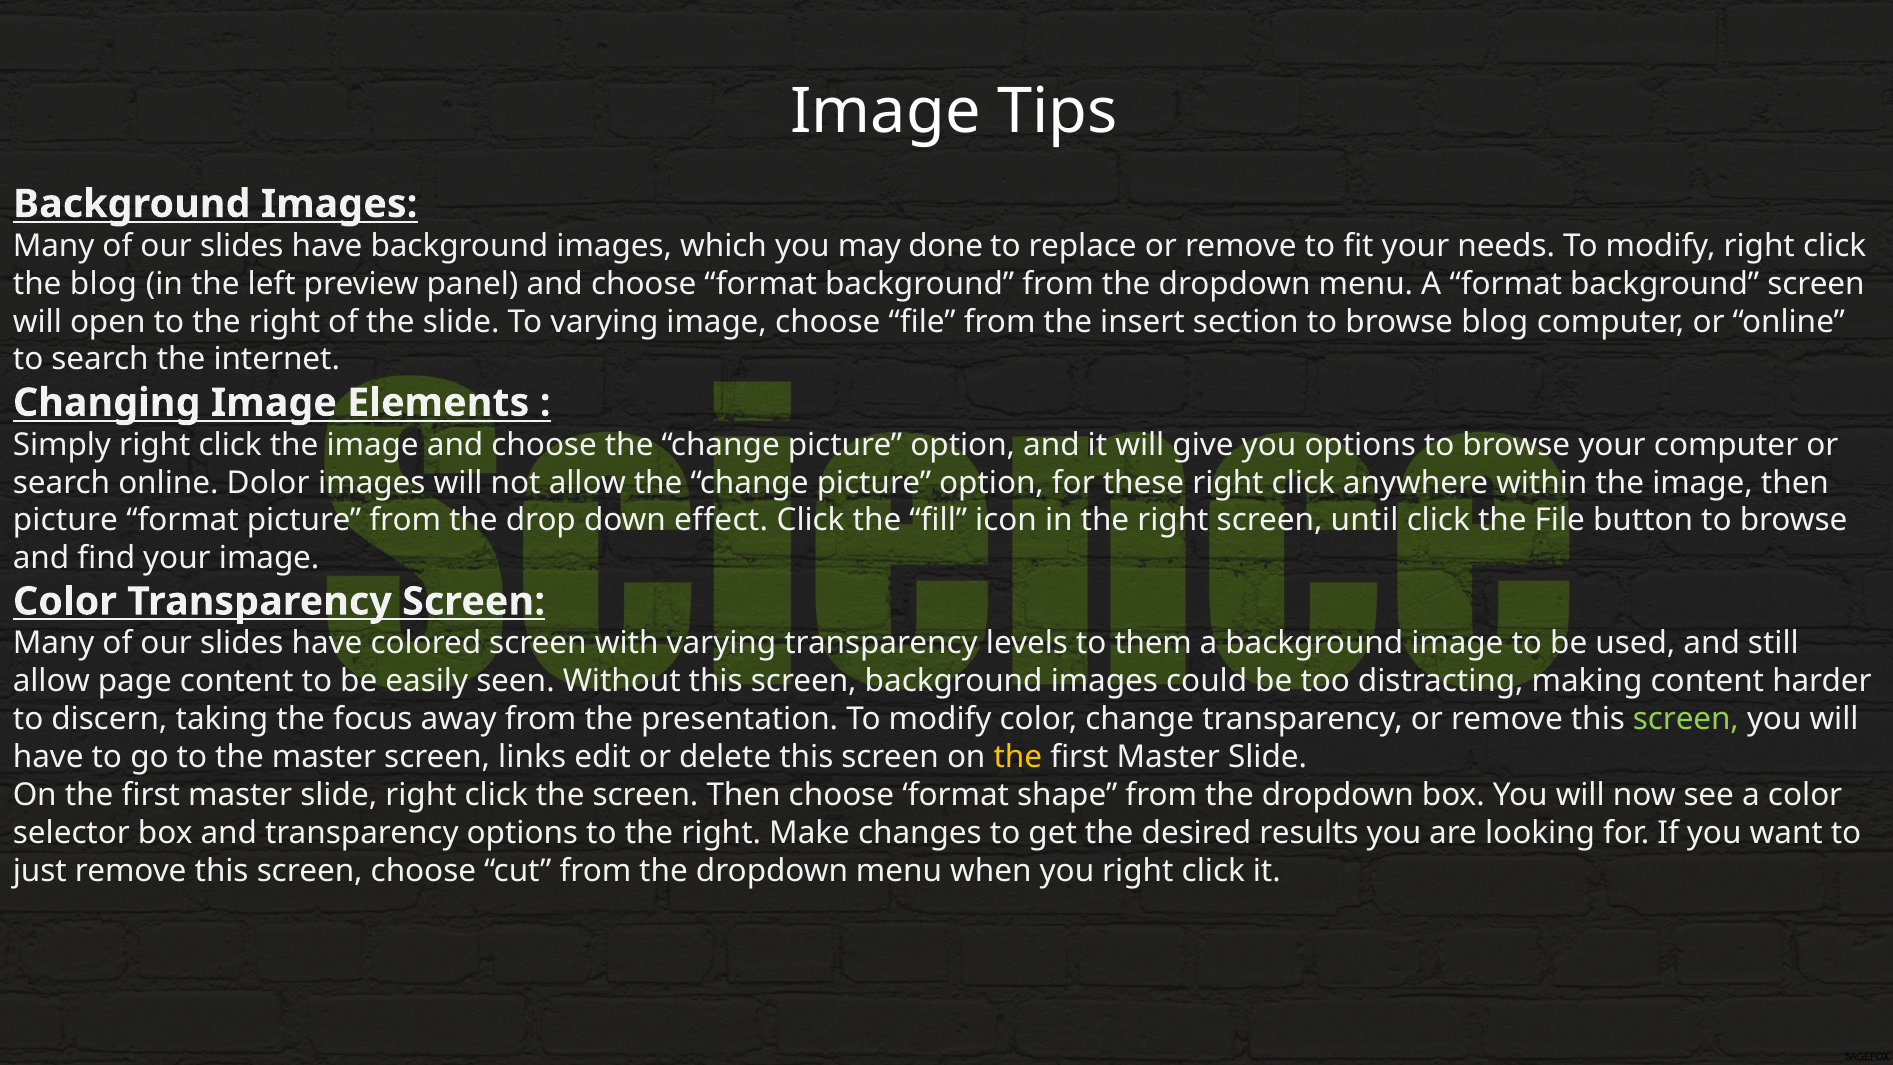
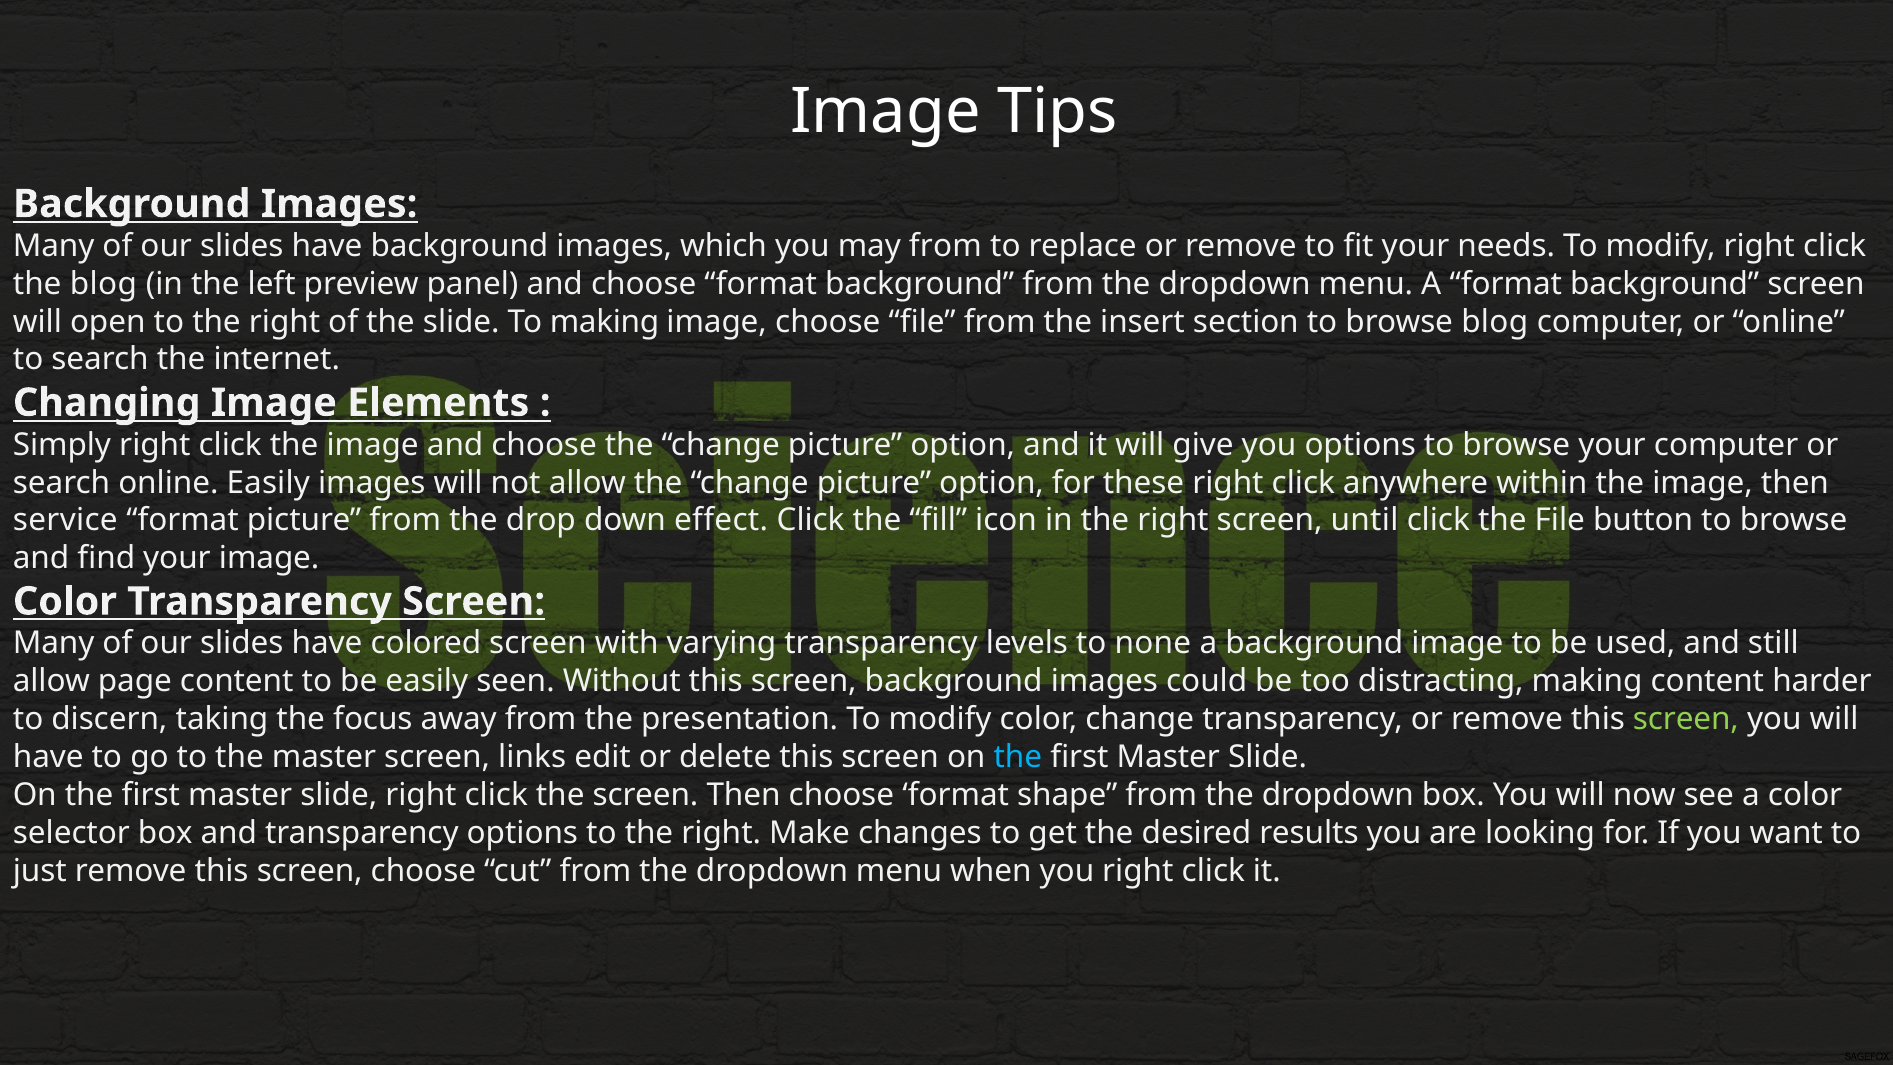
may done: done -> from
To varying: varying -> making
online Dolor: Dolor -> Easily
picture at (65, 520): picture -> service
them: them -> none
the at (1018, 757) colour: yellow -> light blue
